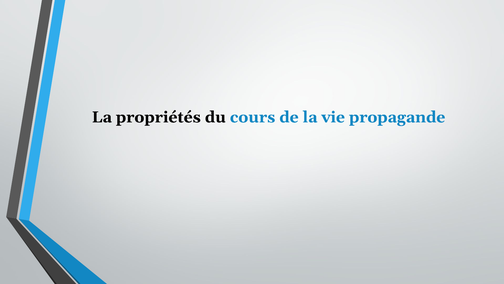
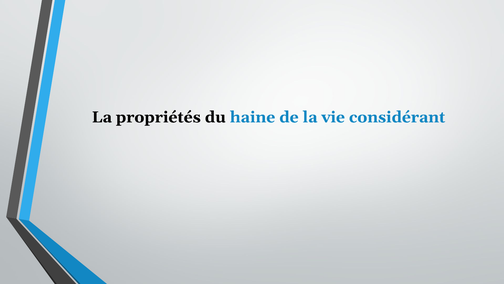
cours: cours -> haine
propagande: propagande -> considérant
